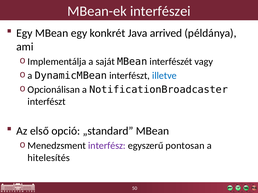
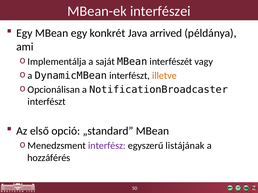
illetve colour: blue -> orange
pontosan: pontosan -> listájának
hitelesítés: hitelesítés -> hozzáférés
